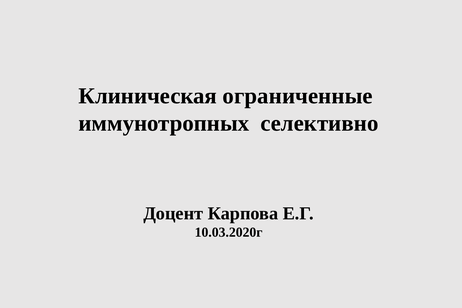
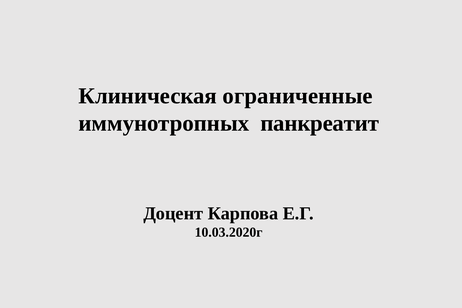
селективно: селективно -> панкреатит
